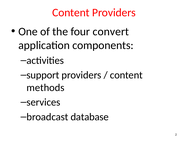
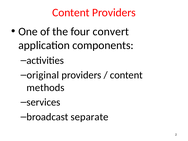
support: support -> original
database: database -> separate
